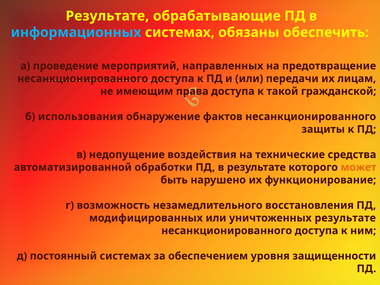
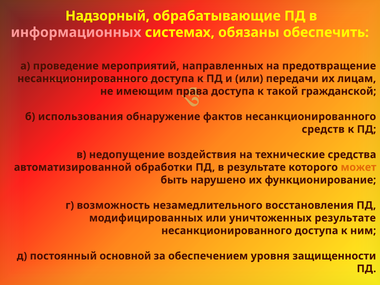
Результате at (107, 16): Результате -> Надзорный
информационных colour: light blue -> pink
защиты: защиты -> средств
постоянный системах: системах -> основной
